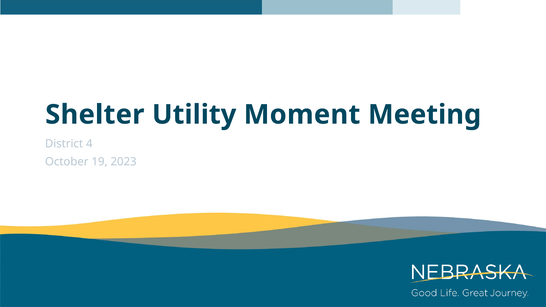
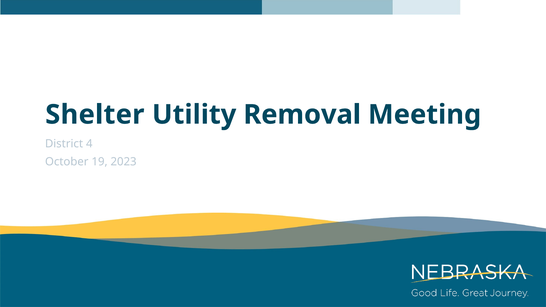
Moment: Moment -> Removal
